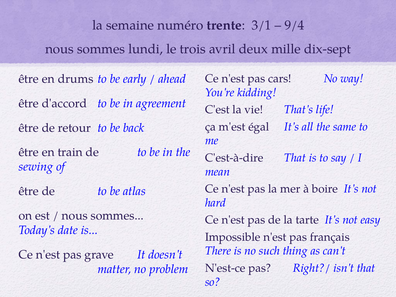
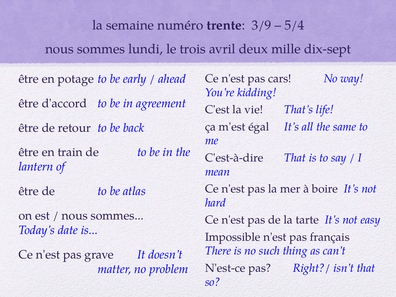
3/1: 3/1 -> 3/9
9/4: 9/4 -> 5/4
drums: drums -> potage
sewing: sewing -> lantern
